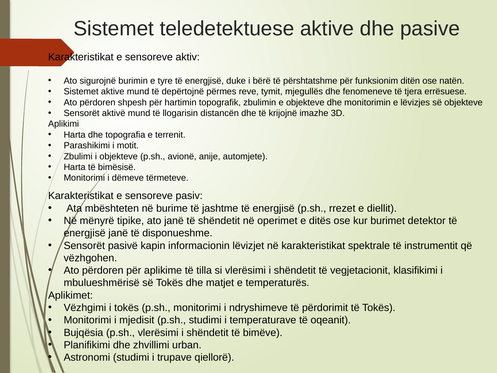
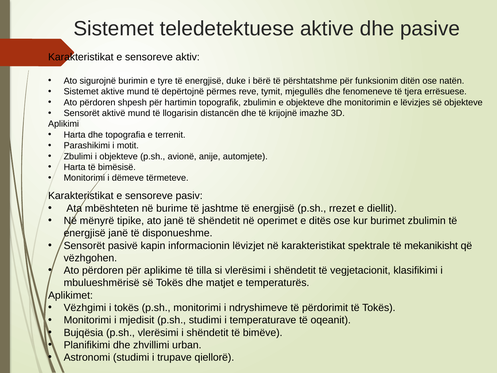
burimet detektor: detektor -> zbulimin
instrumentit: instrumentit -> mekanikisht
